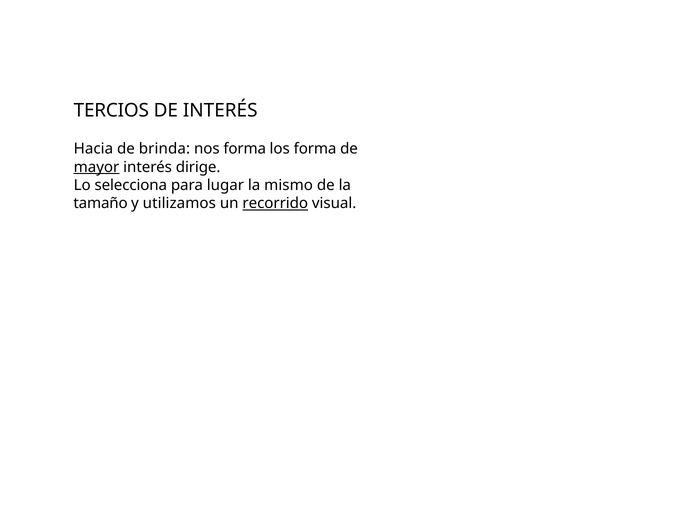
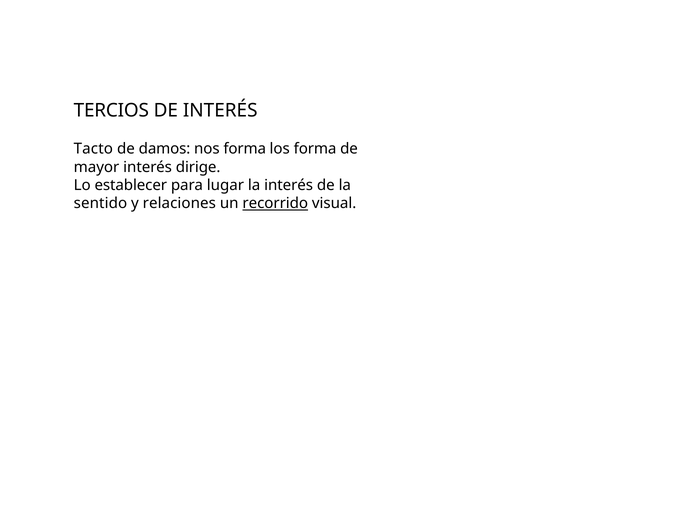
Hacia: Hacia -> Tacto
brinda: brinda -> damos
mayor underline: present -> none
selecciona: selecciona -> establecer
la mismo: mismo -> interés
tamaño: tamaño -> sentido
utilizamos: utilizamos -> relaciones
